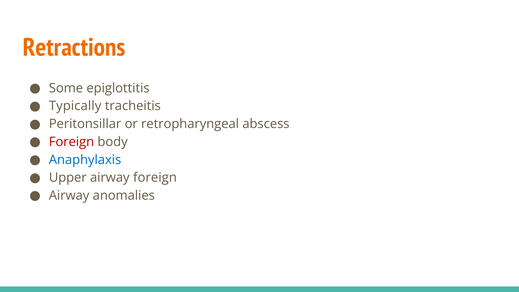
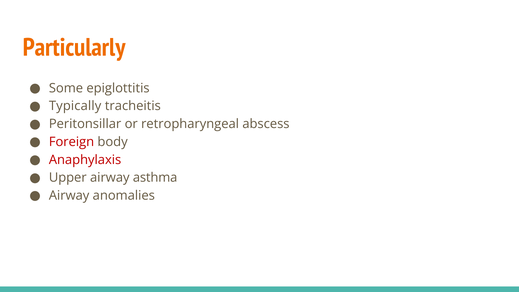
Retractions: Retractions -> Particularly
Anaphylaxis colour: blue -> red
airway foreign: foreign -> asthma
